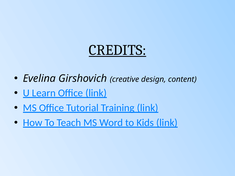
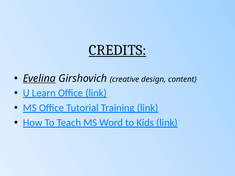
Evelina underline: none -> present
